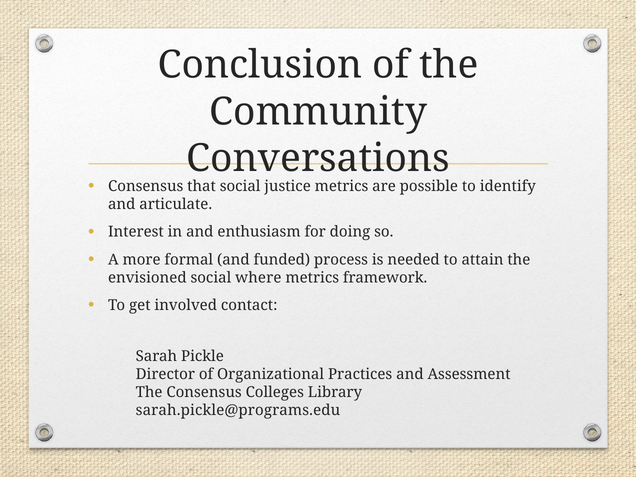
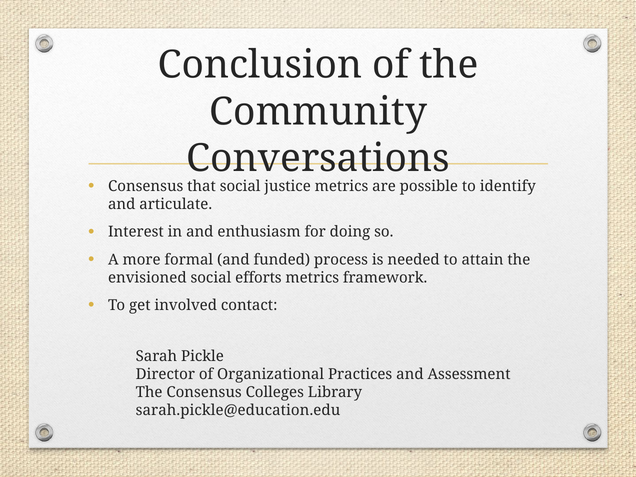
where: where -> efforts
sarah.pickle@programs.edu: sarah.pickle@programs.edu -> sarah.pickle@education.edu
